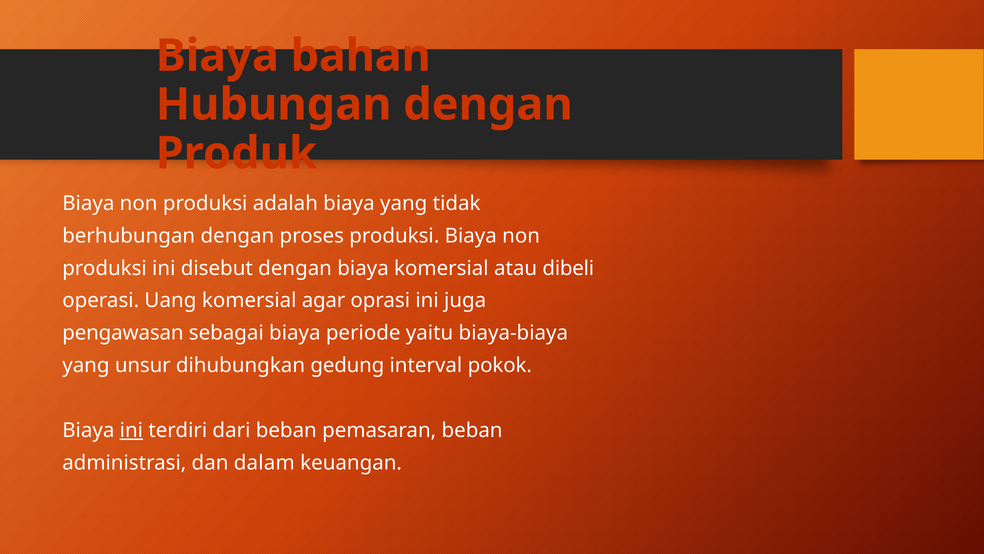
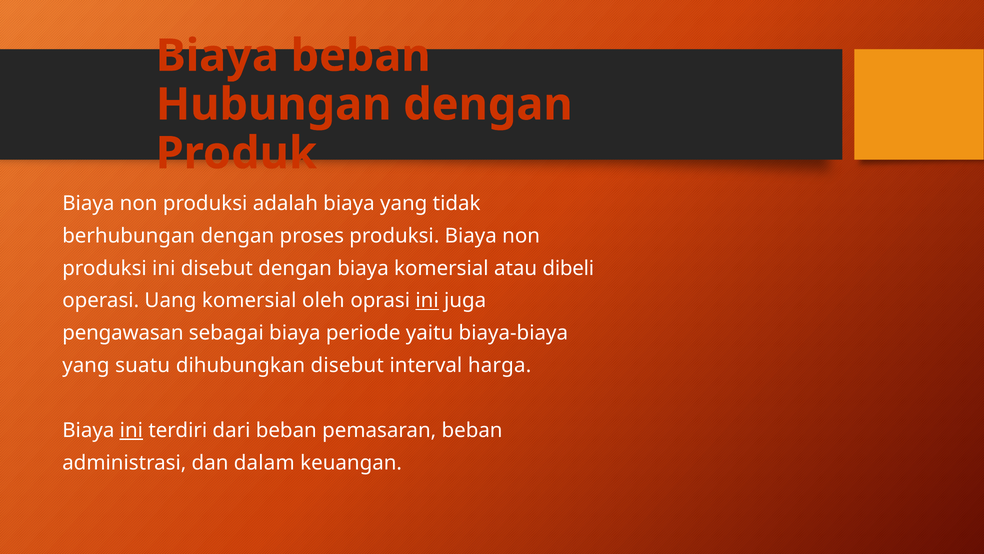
Biaya bahan: bahan -> beban
agar: agar -> oleh
ini at (427, 300) underline: none -> present
unsur: unsur -> suatu
dihubungkan gedung: gedung -> disebut
pokok: pokok -> harga
